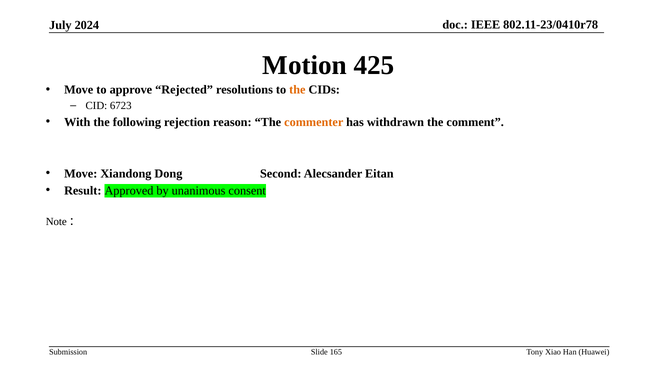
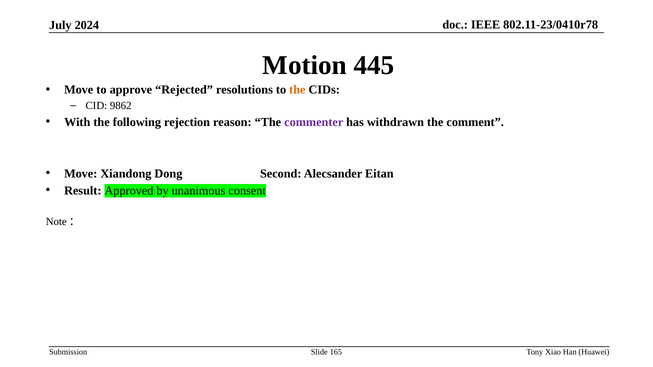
425: 425 -> 445
6723: 6723 -> 9862
commenter colour: orange -> purple
